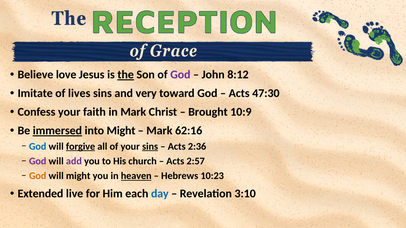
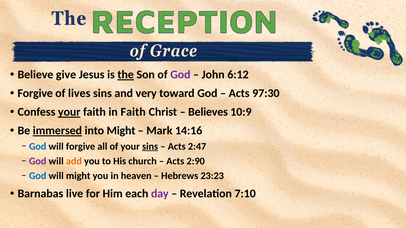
love: love -> give
8:12: 8:12 -> 6:12
Imitate at (35, 94): Imitate -> Forgive
47:30: 47:30 -> 97:30
your at (69, 112) underline: none -> present
in Mark: Mark -> Faith
Brought: Brought -> Believes
62:16: 62:16 -> 14:16
forgive at (81, 147) underline: present -> none
2:36: 2:36 -> 2:47
add colour: purple -> orange
2:57: 2:57 -> 2:90
God at (38, 176) colour: orange -> blue
heaven underline: present -> none
10:23: 10:23 -> 23:23
Extended: Extended -> Barnabas
day colour: blue -> purple
3:10: 3:10 -> 7:10
